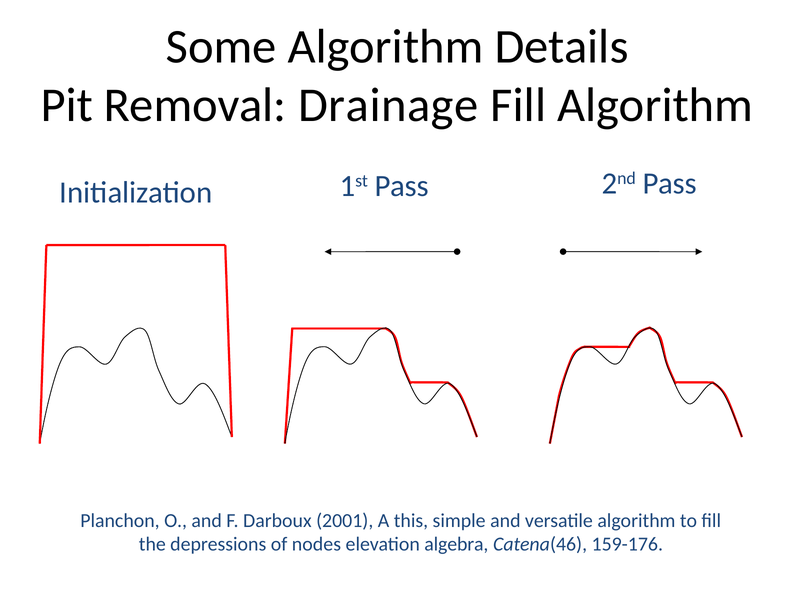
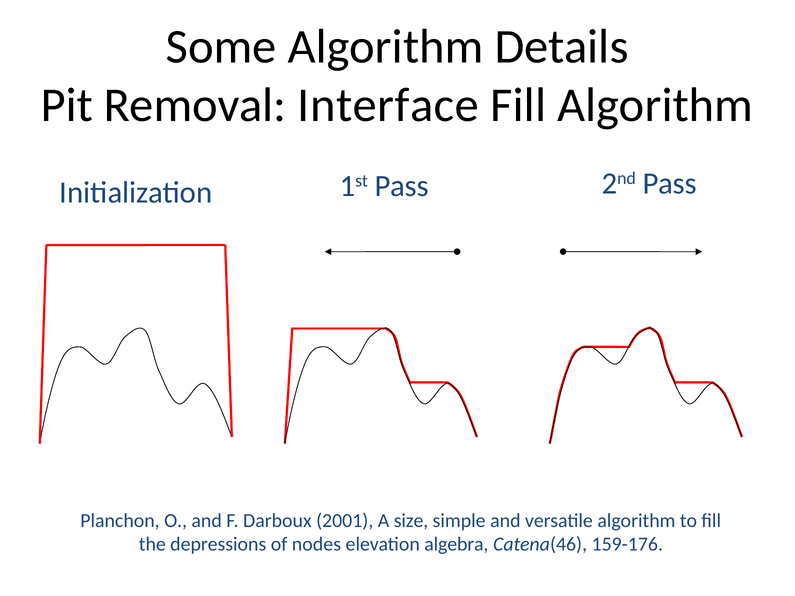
Drainage: Drainage -> Interface
this: this -> size
